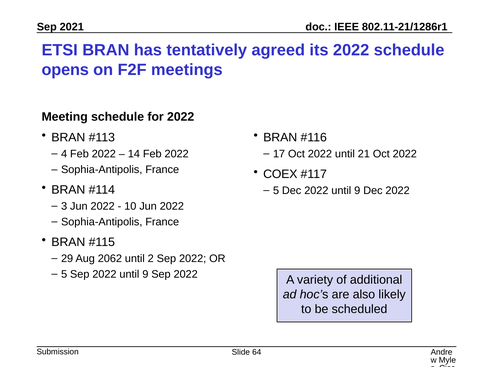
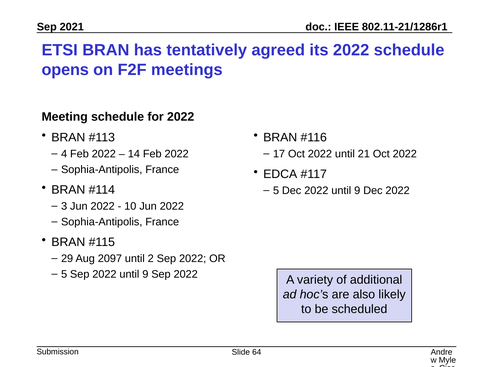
COEX: COEX -> EDCA
2062: 2062 -> 2097
